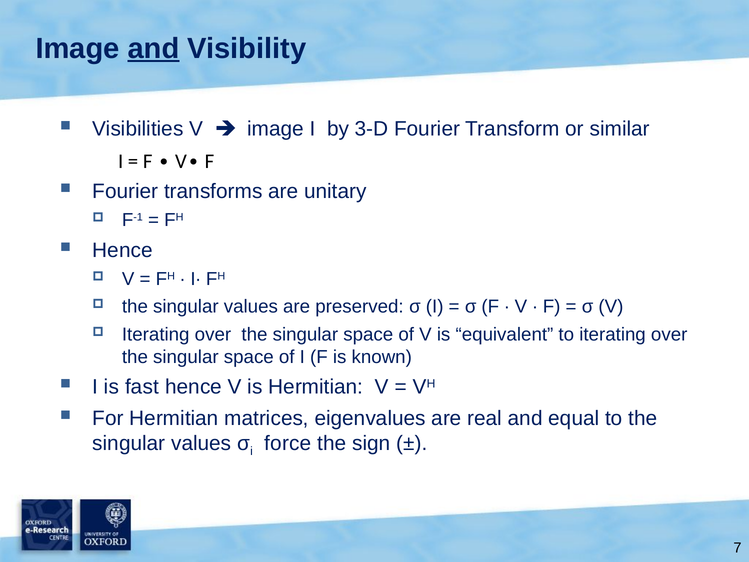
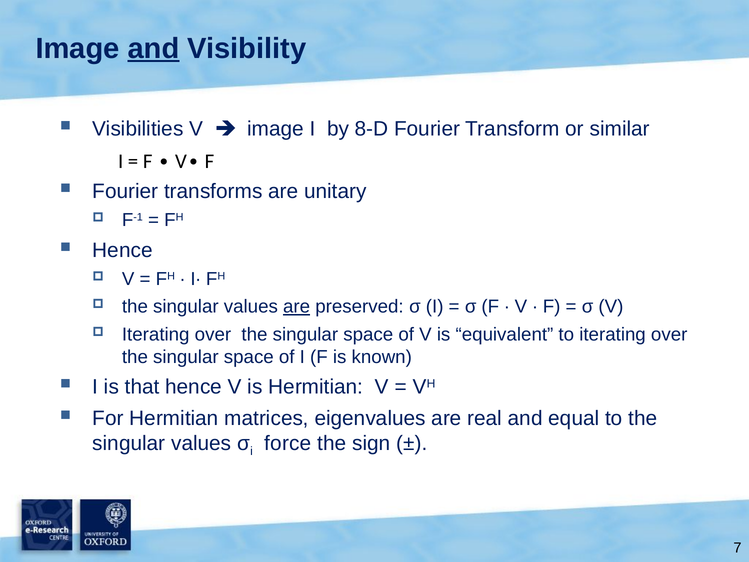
3-D: 3-D -> 8-D
are at (297, 307) underline: none -> present
fast: fast -> that
